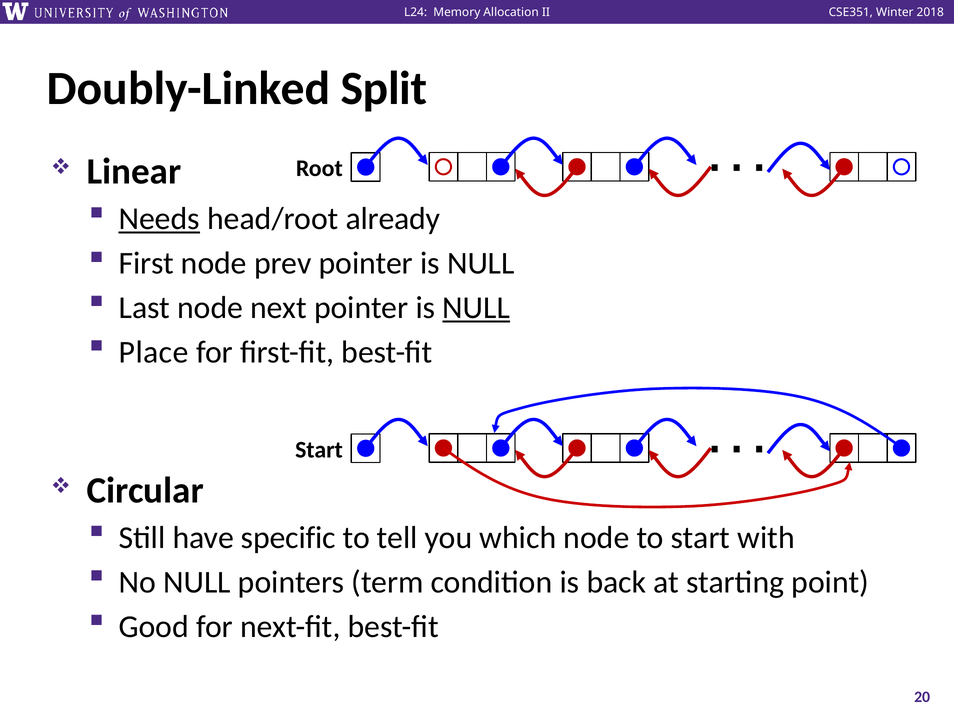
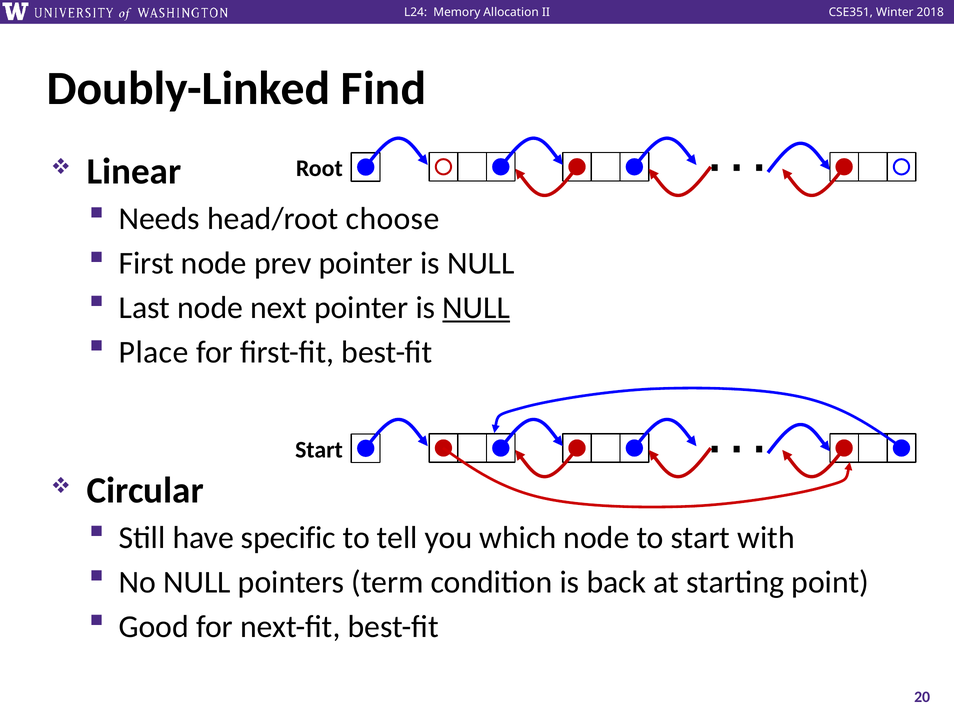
Split: Split -> Find
Needs underline: present -> none
already: already -> choose
